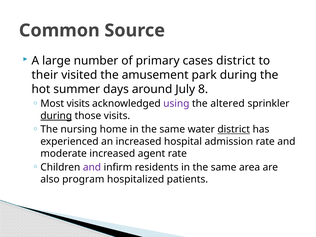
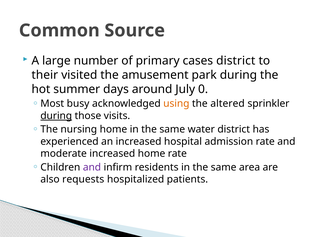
8: 8 -> 0
Most visits: visits -> busy
using colour: purple -> orange
district at (234, 129) underline: present -> none
increased agent: agent -> home
program: program -> requests
